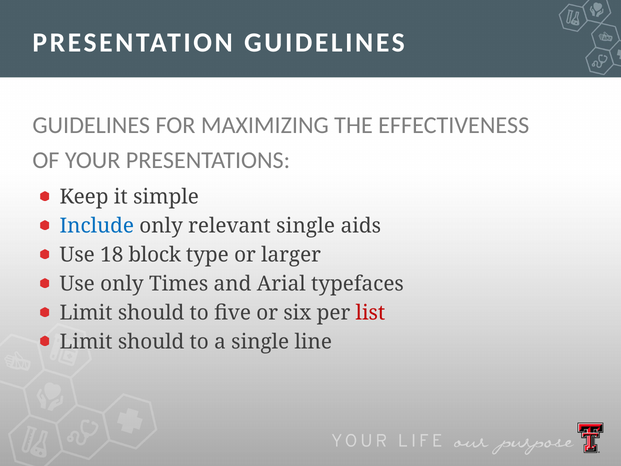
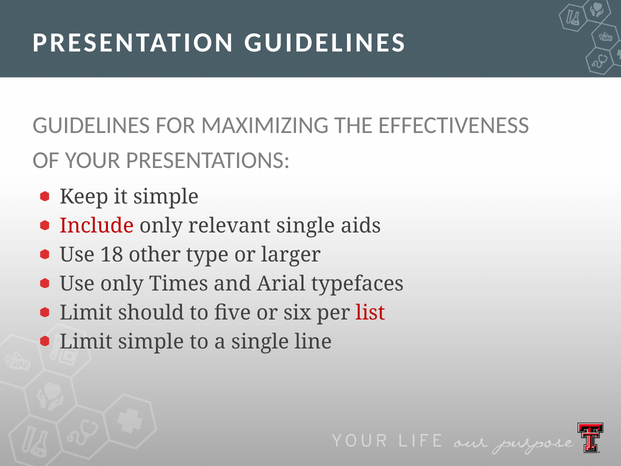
Include colour: blue -> red
block: block -> other
should at (151, 342): should -> simple
